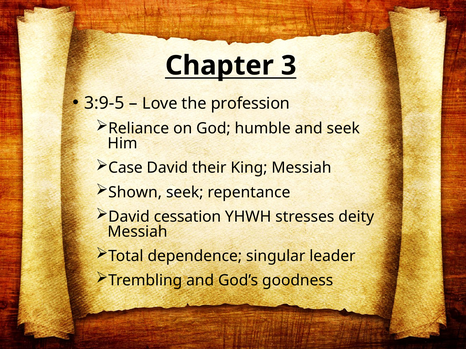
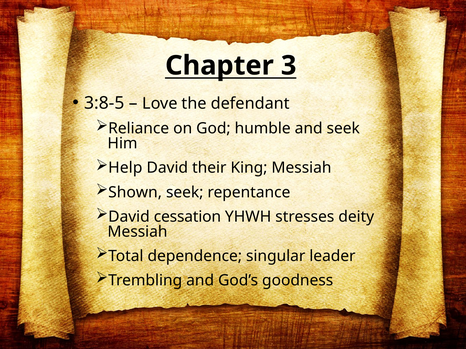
3:9-5: 3:9-5 -> 3:8-5
profession: profession -> defendant
Case: Case -> Help
